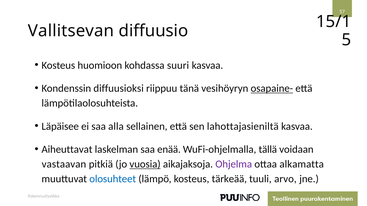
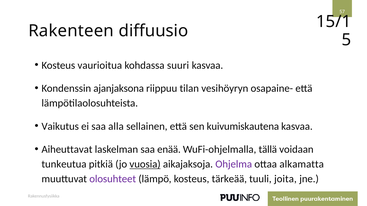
Vallitsevan: Vallitsevan -> Rakenteen
huomioon: huomioon -> vaurioitua
diffuusioksi: diffuusioksi -> ajanjaksona
tänä: tänä -> tilan
osapaine- underline: present -> none
Läpäisee: Läpäisee -> Vaikutus
lahottajasieniltä: lahottajasieniltä -> kuivumiskautena
vastaavan: vastaavan -> tunkeutua
olosuhteet colour: blue -> purple
arvo: arvo -> joita
